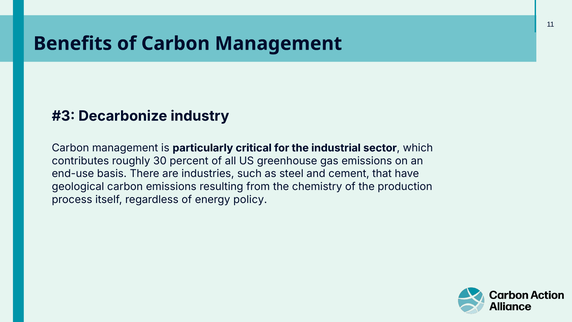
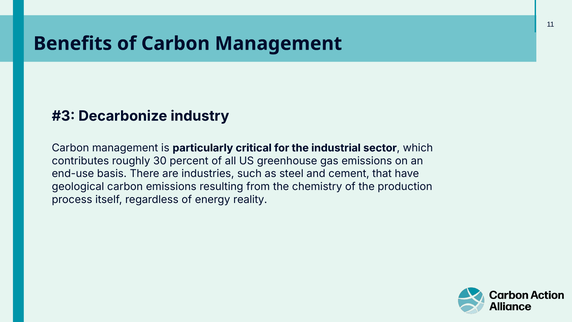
policy: policy -> reality
